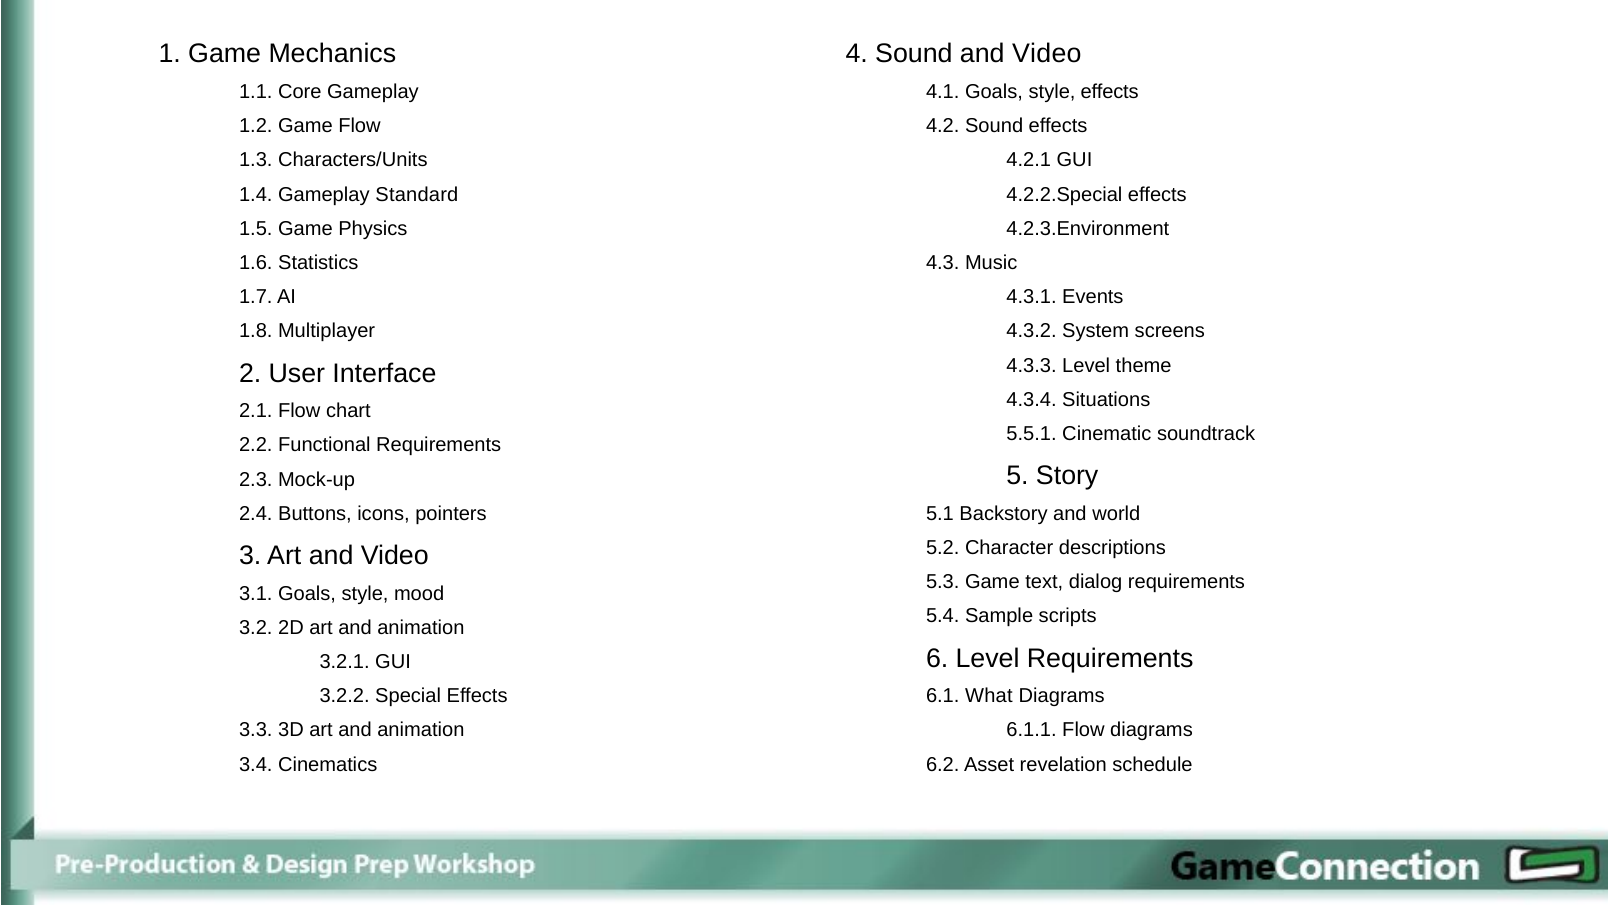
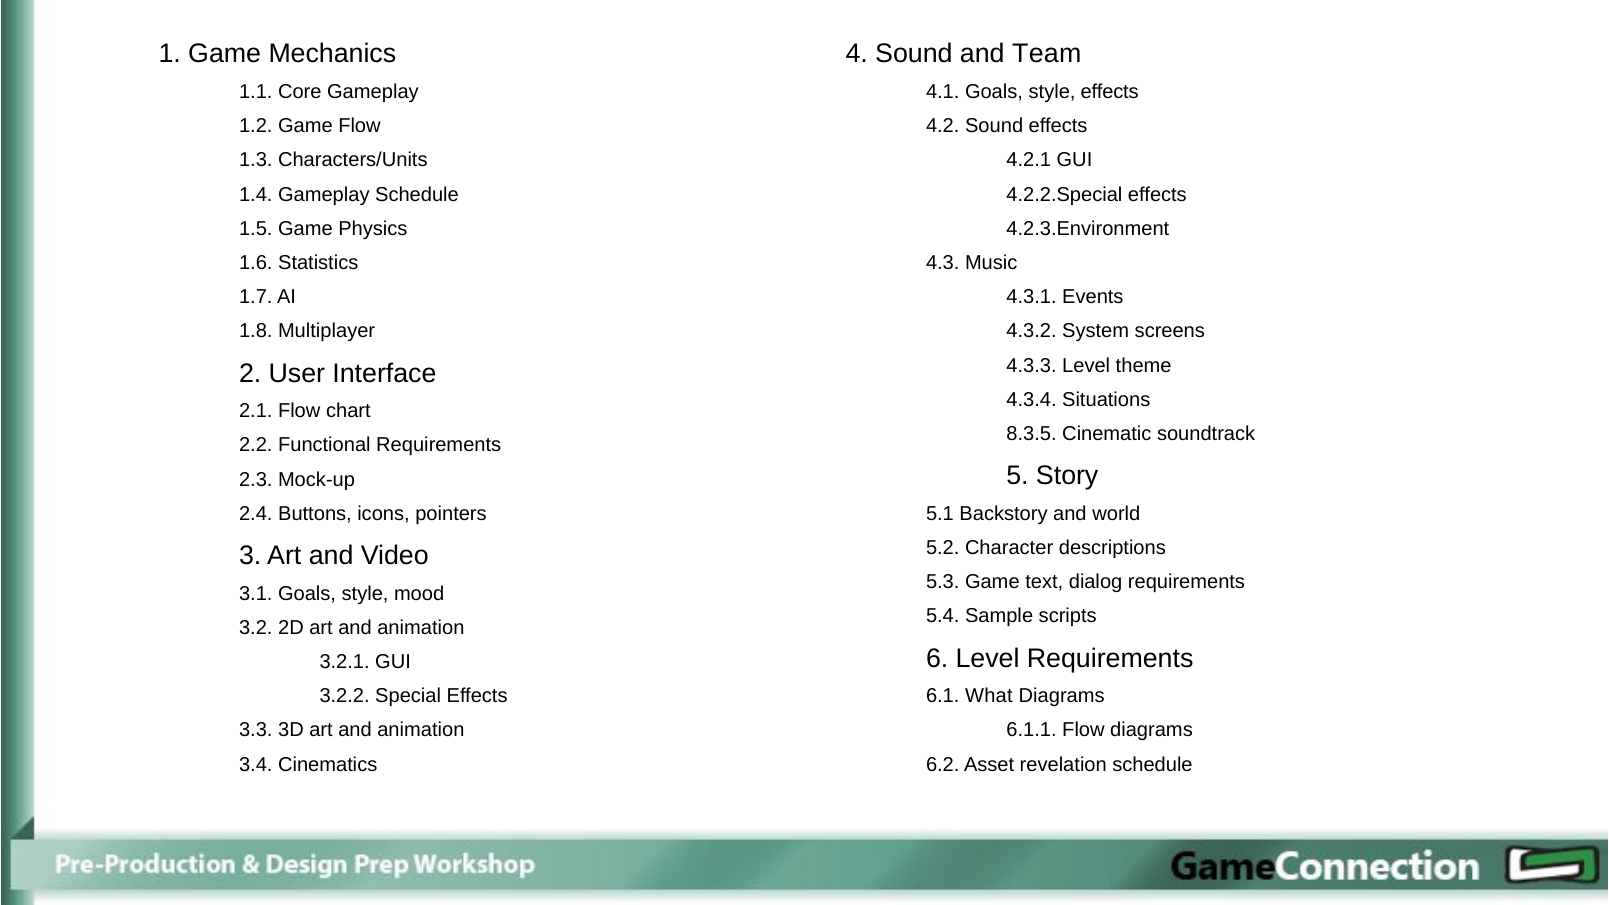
Sound and Video: Video -> Team
Gameplay Standard: Standard -> Schedule
5.5.1: 5.5.1 -> 8.3.5
